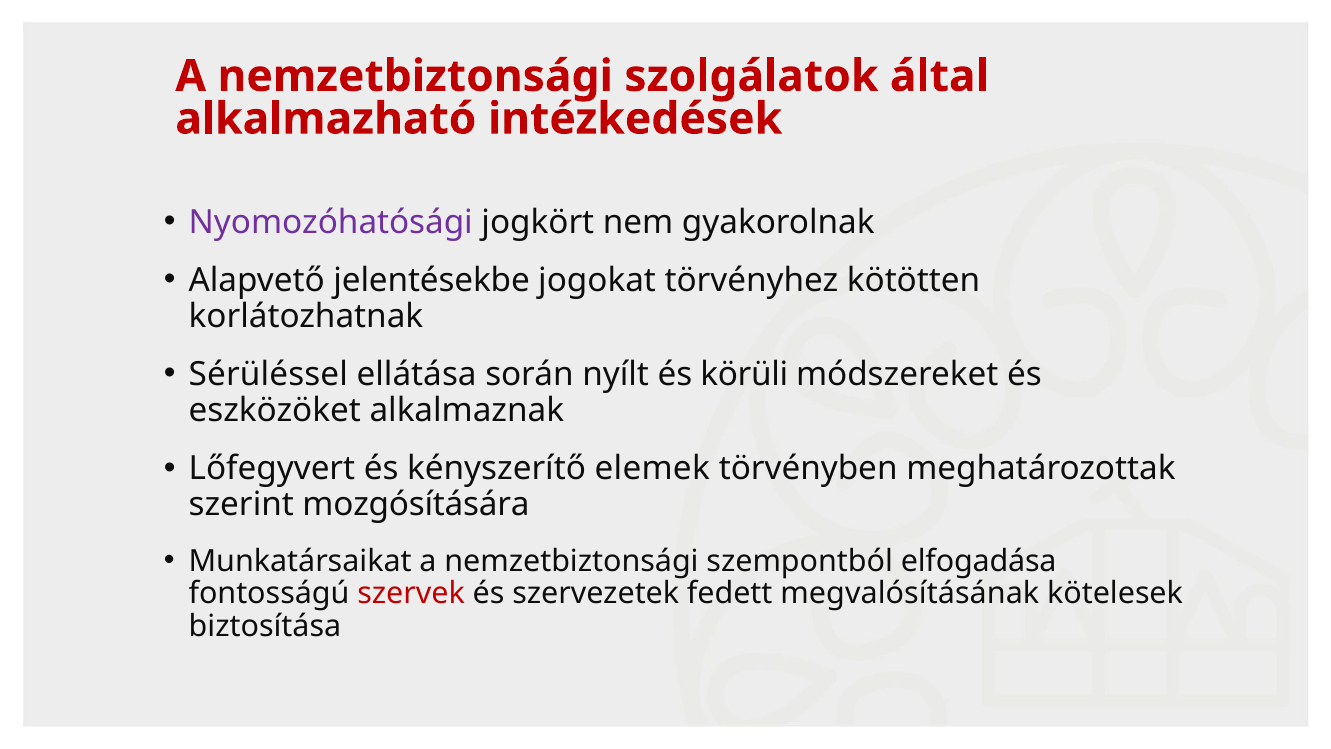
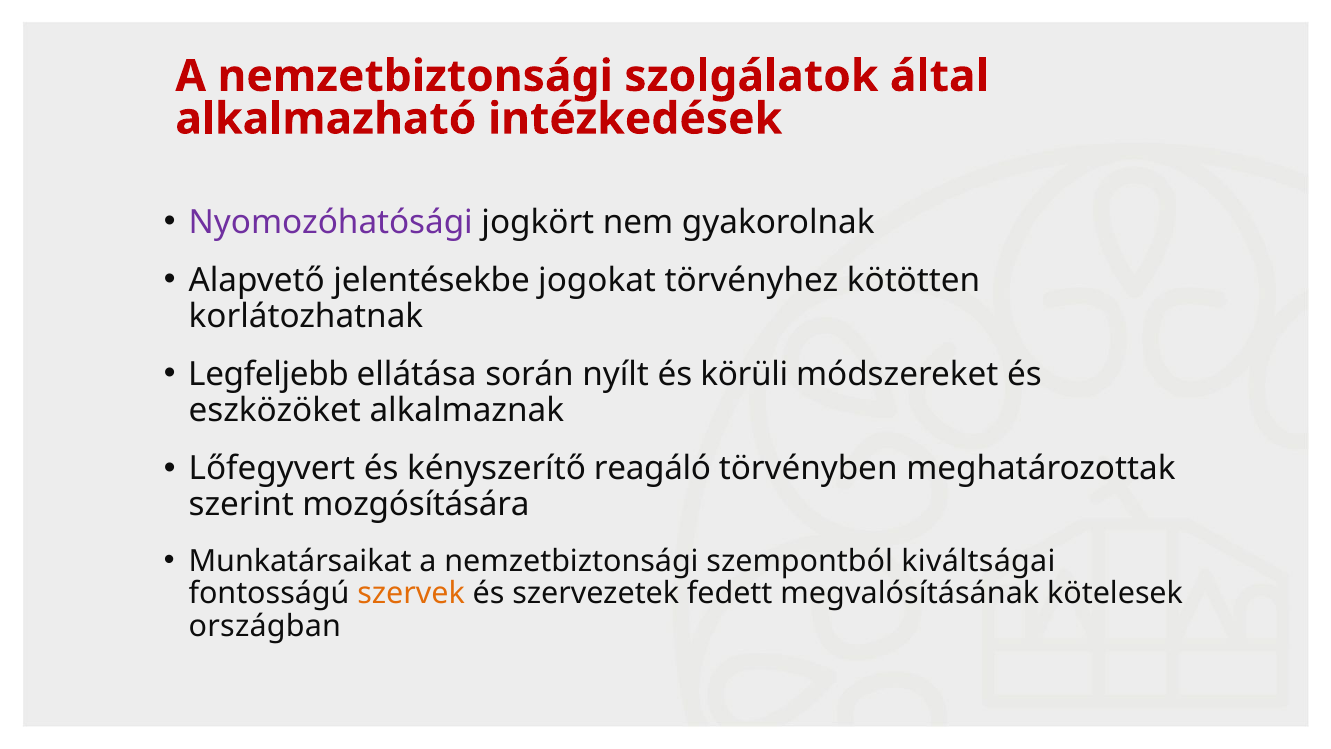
Sérüléssel: Sérüléssel -> Legfeljebb
elemek: elemek -> reagáló
elfogadása: elfogadása -> kiváltságai
szervek colour: red -> orange
biztosítása: biztosítása -> országban
